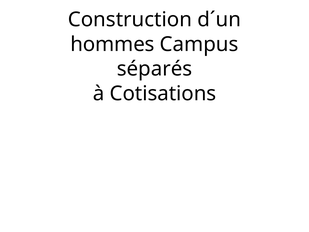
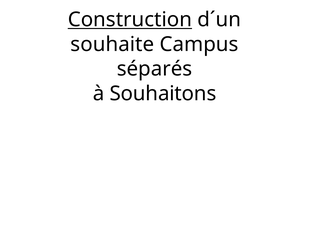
Construction underline: none -> present
hommes: hommes -> souhaite
Cotisations: Cotisations -> Souhaitons
